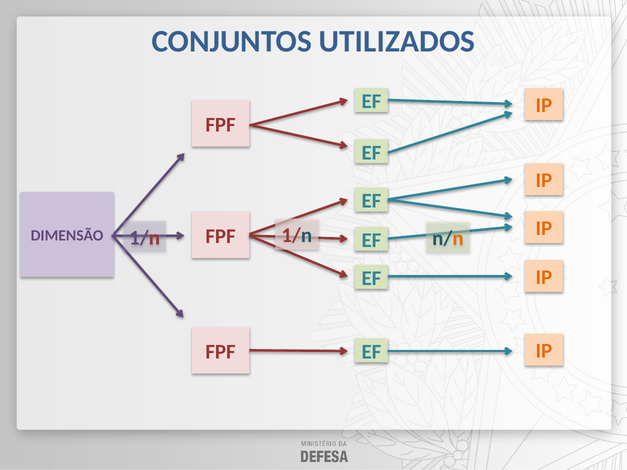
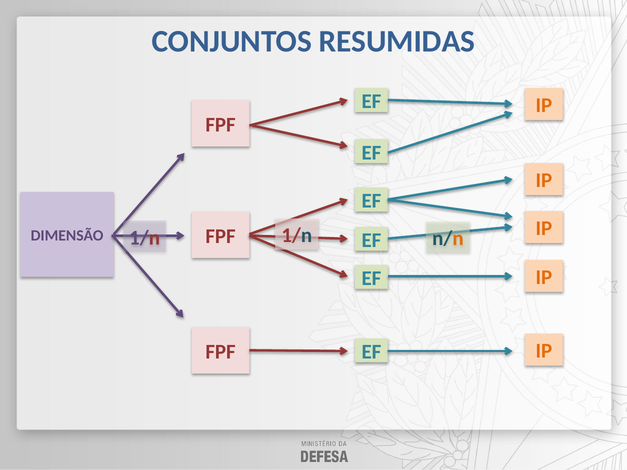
UTILIZADOS: UTILIZADOS -> RESUMIDAS
